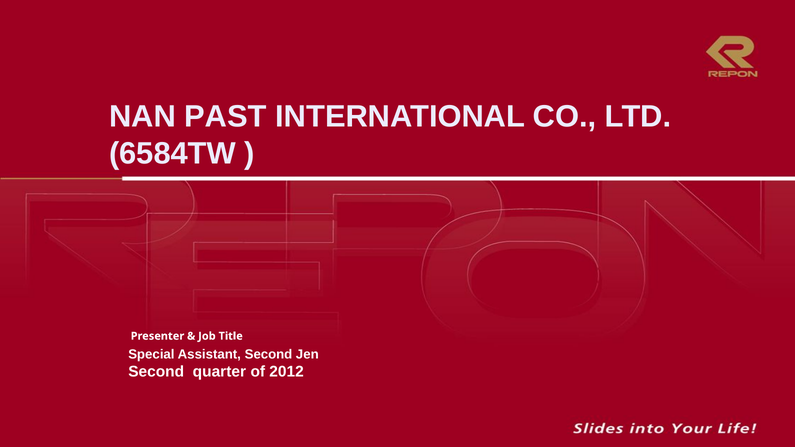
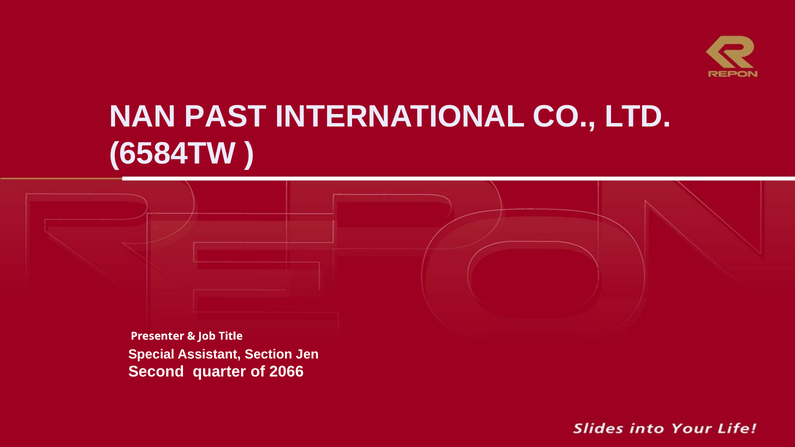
Assistant Second: Second -> Section
2012: 2012 -> 2066
